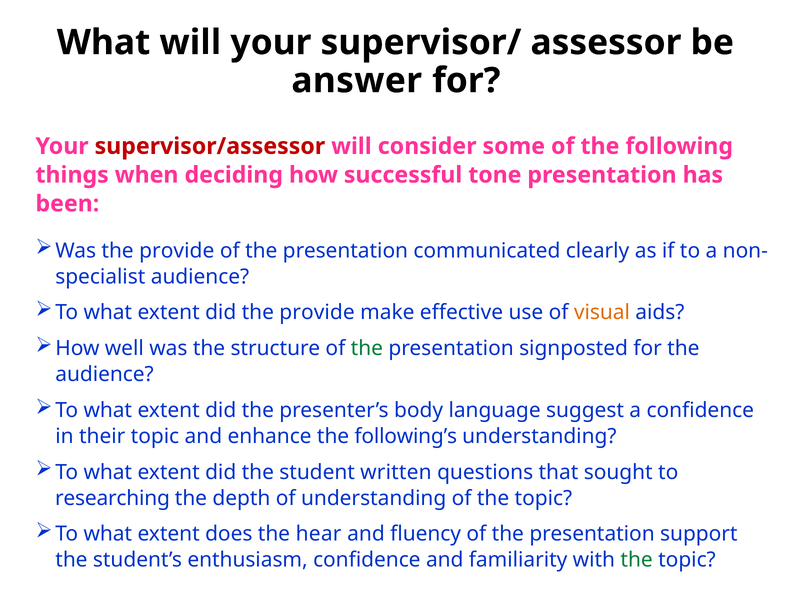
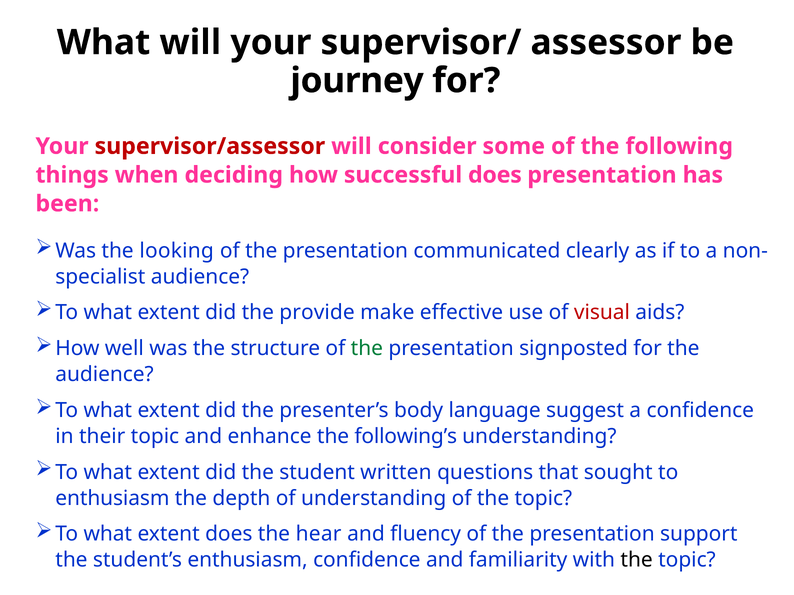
answer: answer -> journey
successful tone: tone -> does
Was the provide: provide -> looking
visual colour: orange -> red
researching at (112, 499): researching -> enthusiasm
the at (637, 561) colour: green -> black
